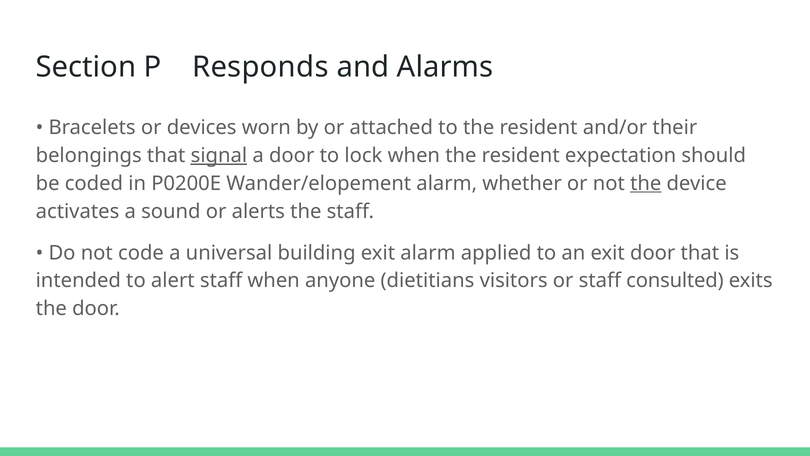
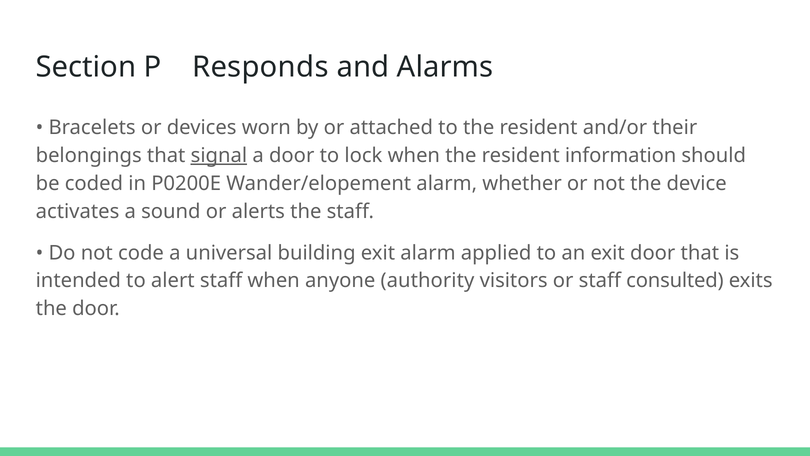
expectation: expectation -> information
the at (646, 183) underline: present -> none
dietitians: dietitians -> authority
